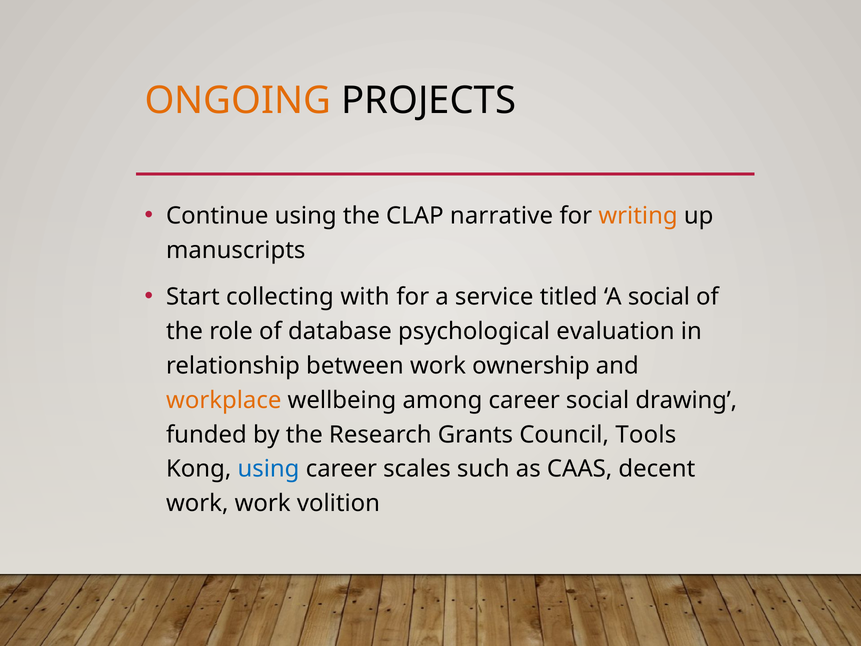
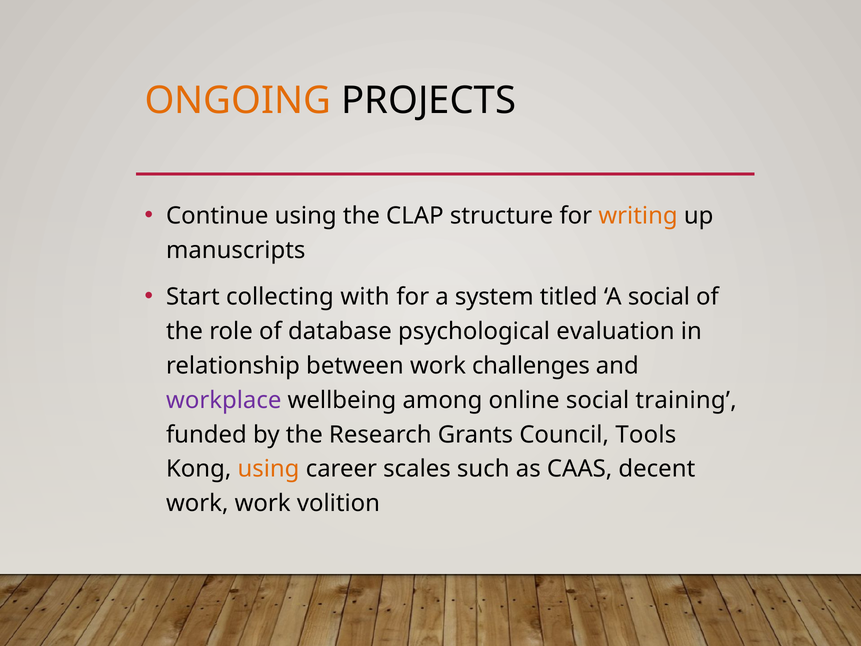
narrative: narrative -> structure
service: service -> system
ownership: ownership -> challenges
workplace colour: orange -> purple
among career: career -> online
drawing: drawing -> training
using at (268, 469) colour: blue -> orange
